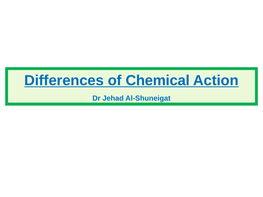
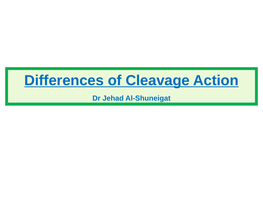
Chemical: Chemical -> Cleavage
